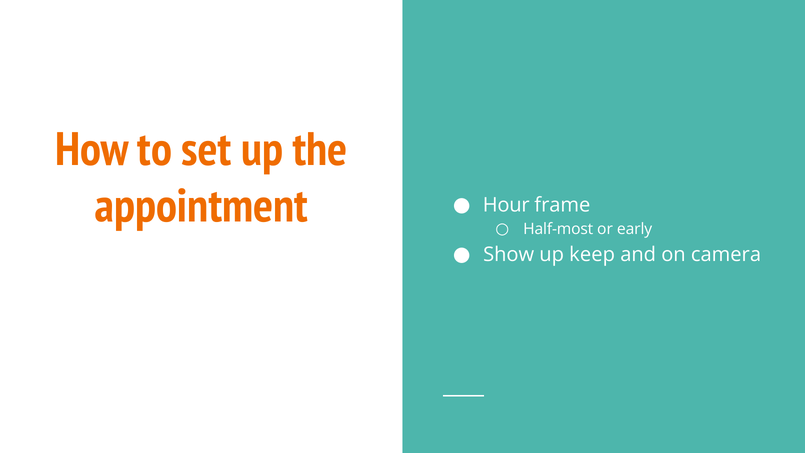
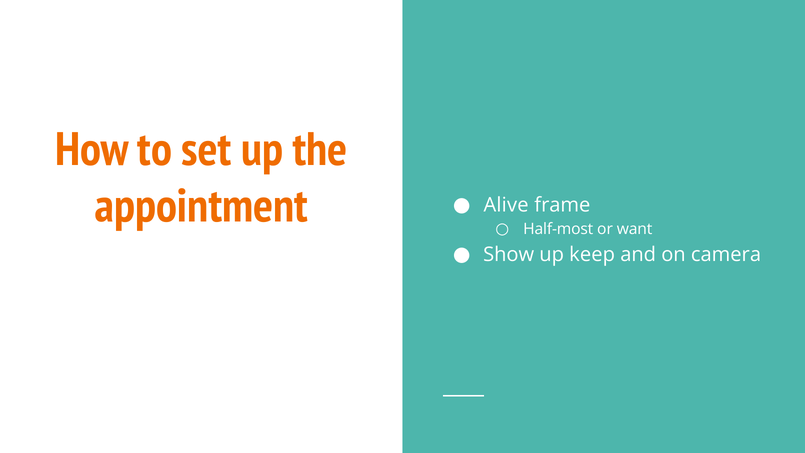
Hour: Hour -> Alive
early: early -> want
